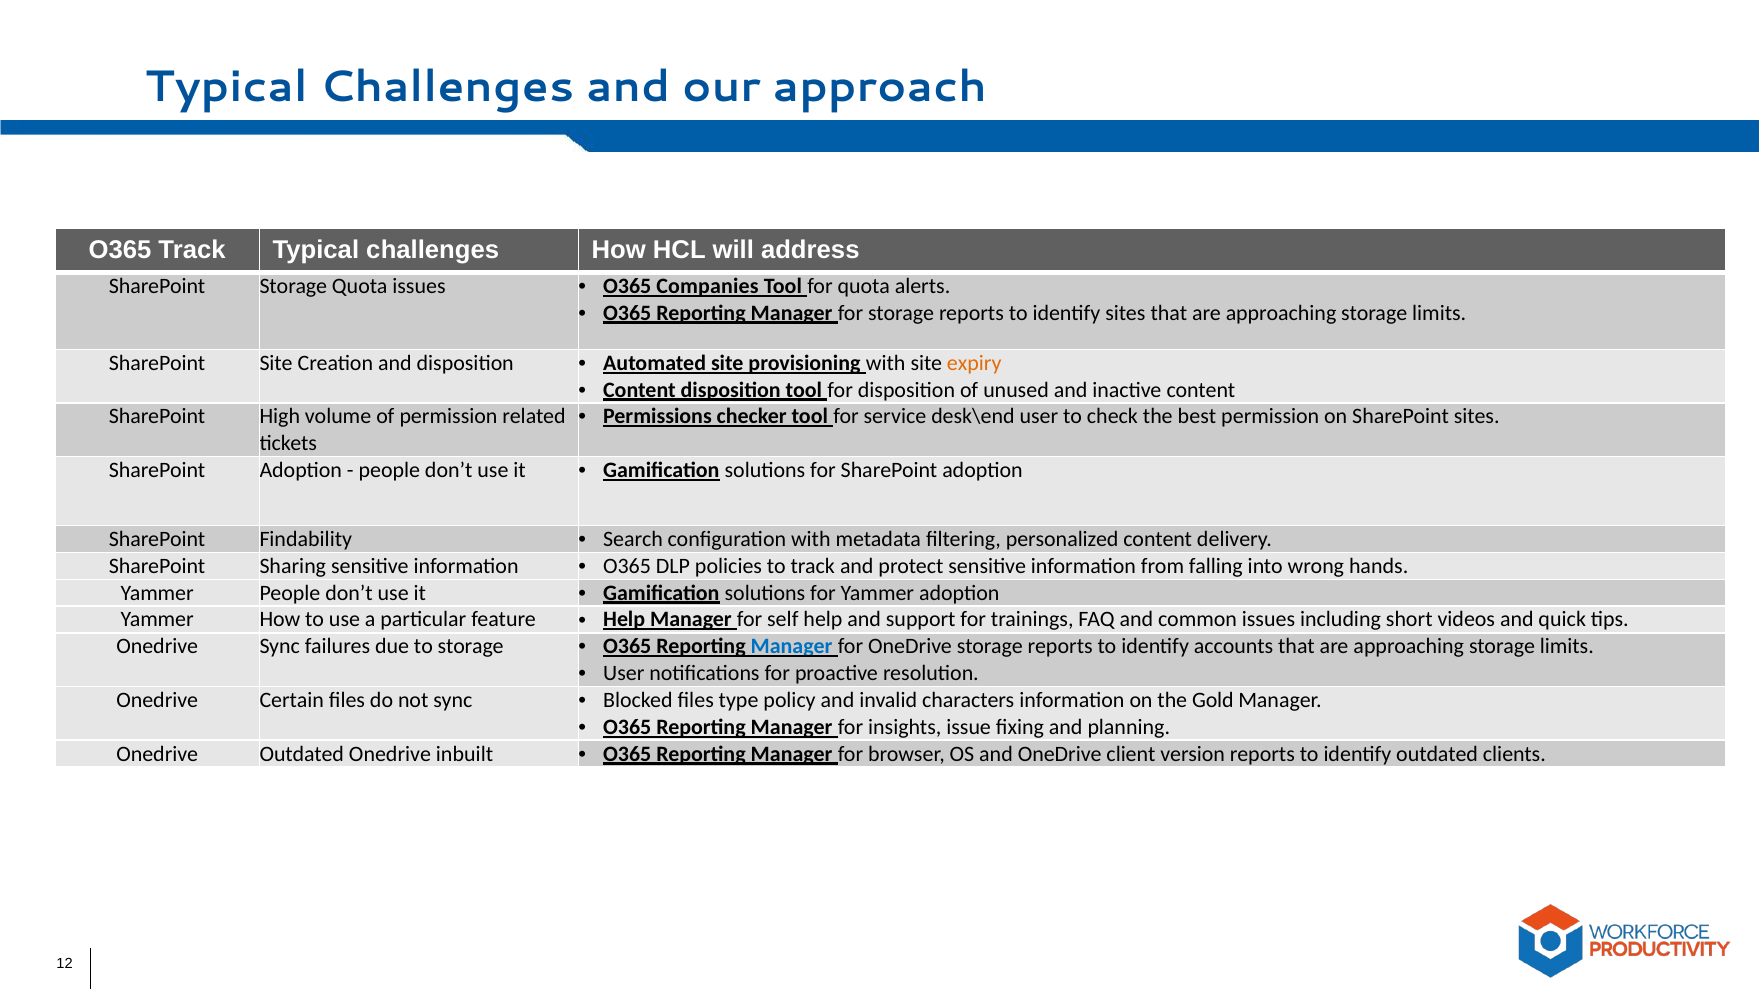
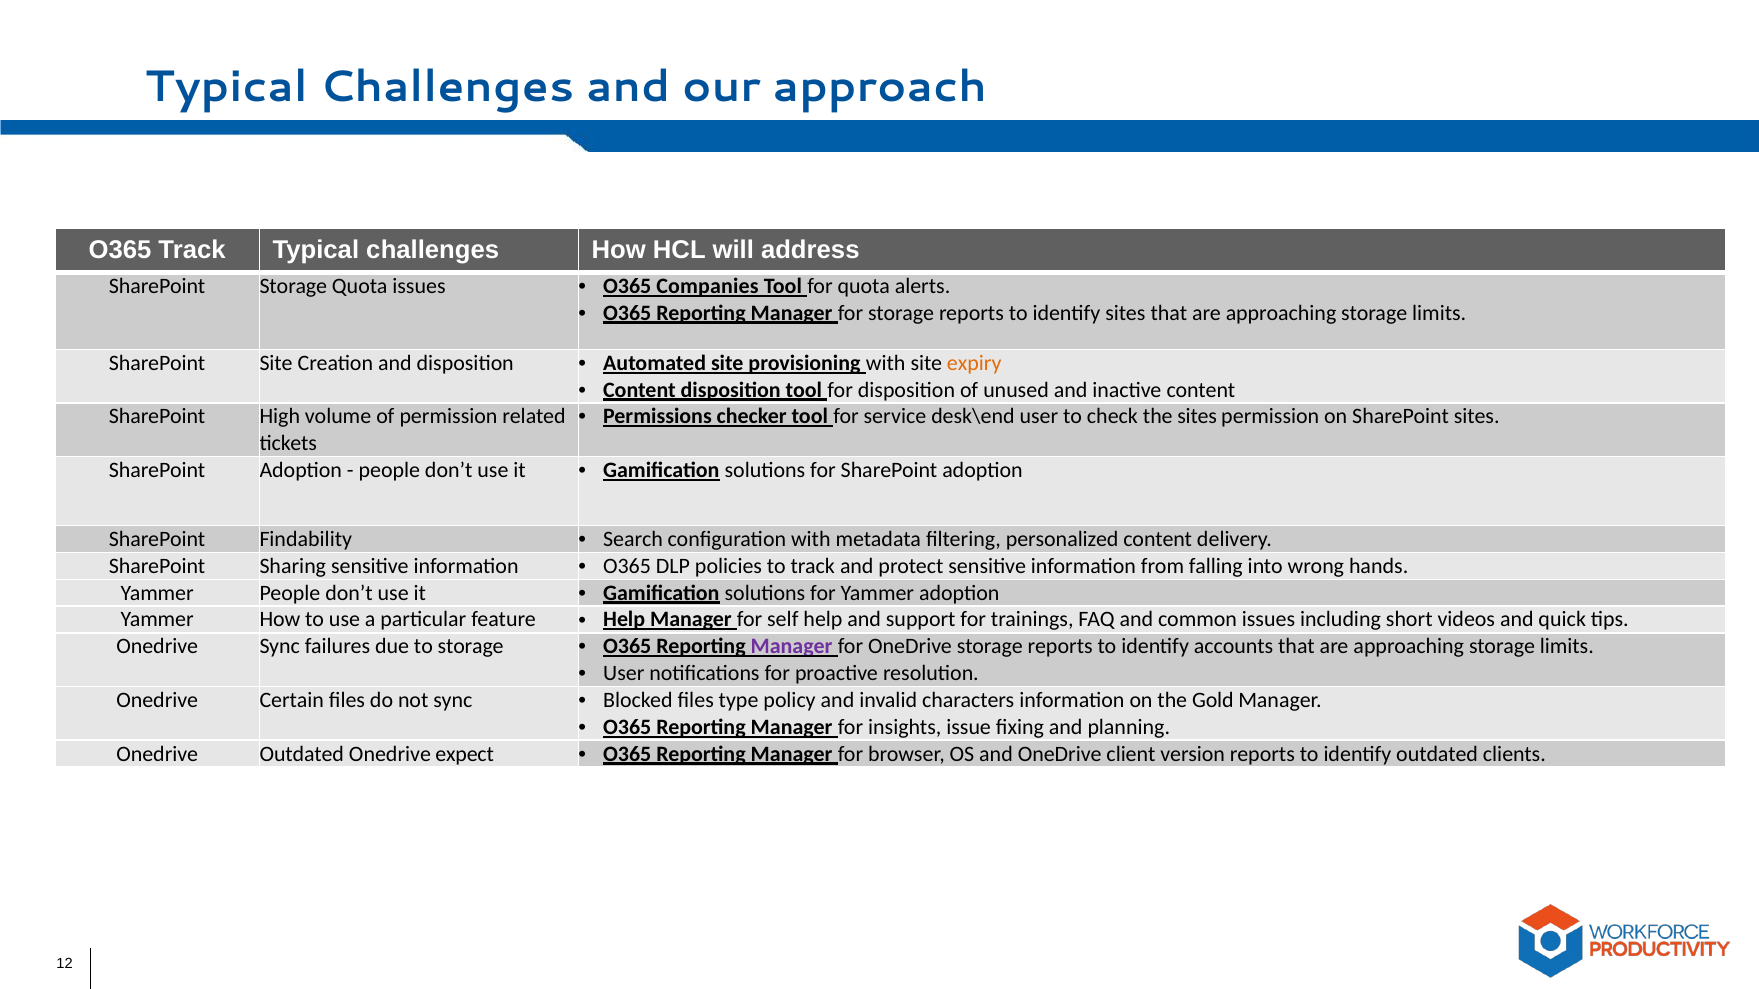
the best: best -> sites
Manager at (792, 647) colour: blue -> purple
inbuilt: inbuilt -> expect
